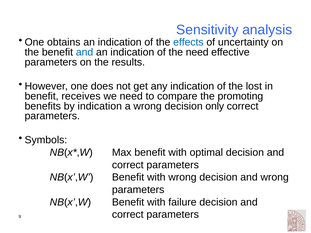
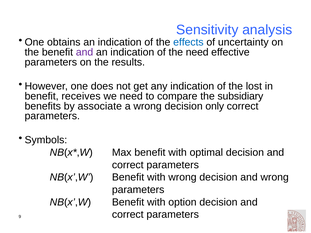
and at (85, 52) colour: blue -> purple
promoting: promoting -> subsidiary
by indication: indication -> associate
failure: failure -> option
